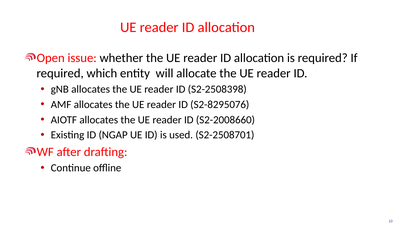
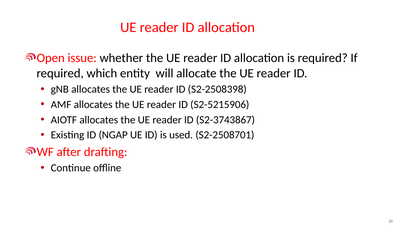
S2-8295076: S2-8295076 -> S2-5215906
S2-2008660: S2-2008660 -> S2-3743867
